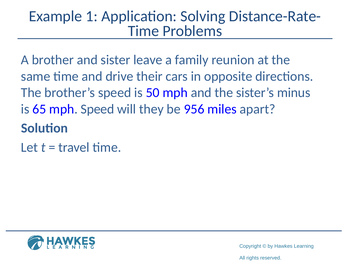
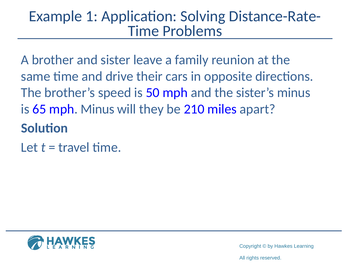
mph Speed: Speed -> Minus
956: 956 -> 210
